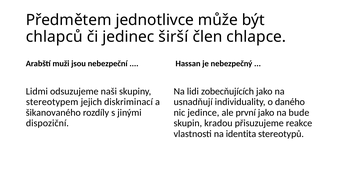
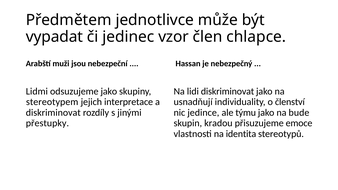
chlapců: chlapců -> vypadat
širší: širší -> vzor
odsuzujeme naši: naši -> jako
lidi zobecňujících: zobecňujících -> diskriminovat
diskriminací: diskriminací -> interpretace
daného: daného -> členství
šikanovaného at (53, 113): šikanovaného -> diskriminovat
první: první -> týmu
dispoziční: dispoziční -> přestupky
reakce: reakce -> emoce
